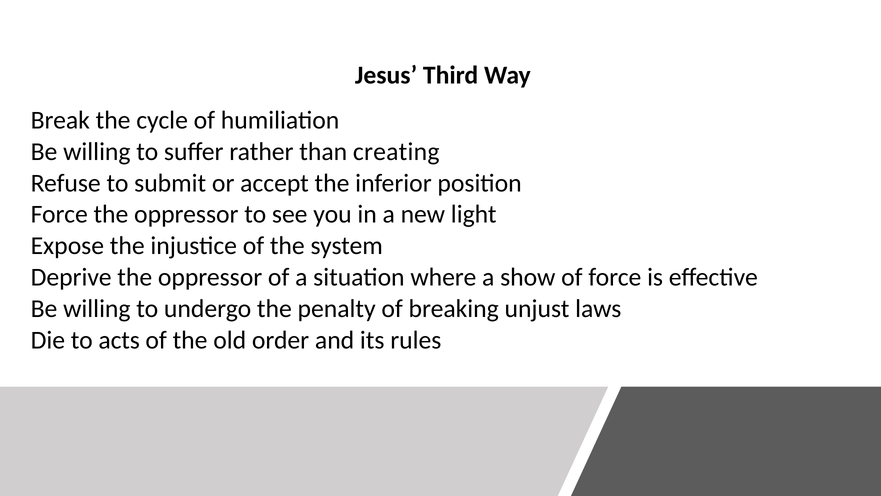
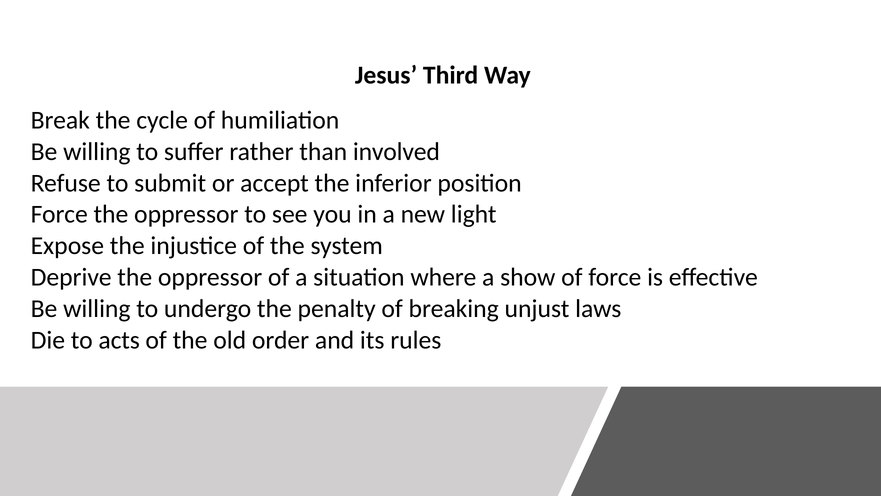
creating: creating -> involved
